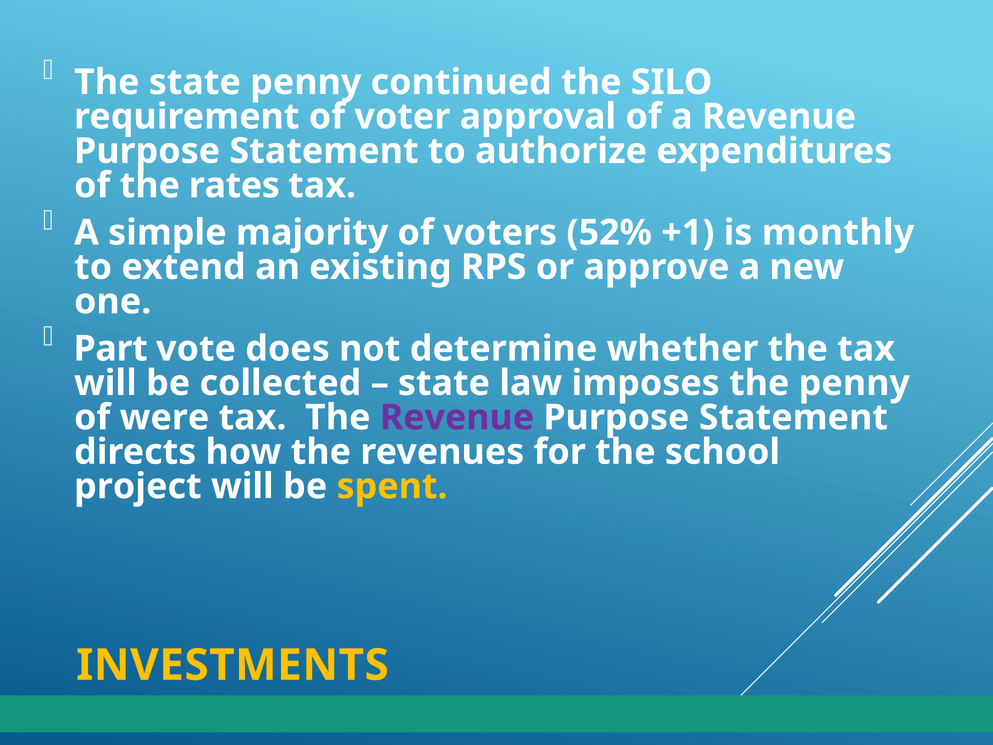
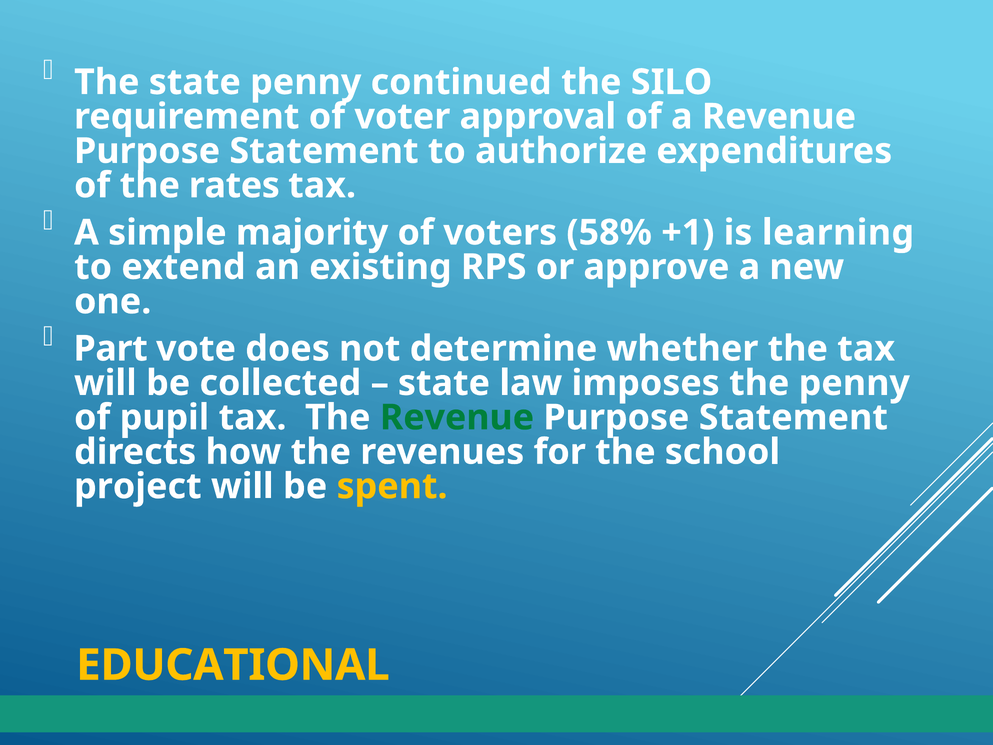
52%: 52% -> 58%
monthly: monthly -> learning
were: were -> pupil
Revenue at (457, 417) colour: purple -> green
INVESTMENTS: INVESTMENTS -> EDUCATIONAL
